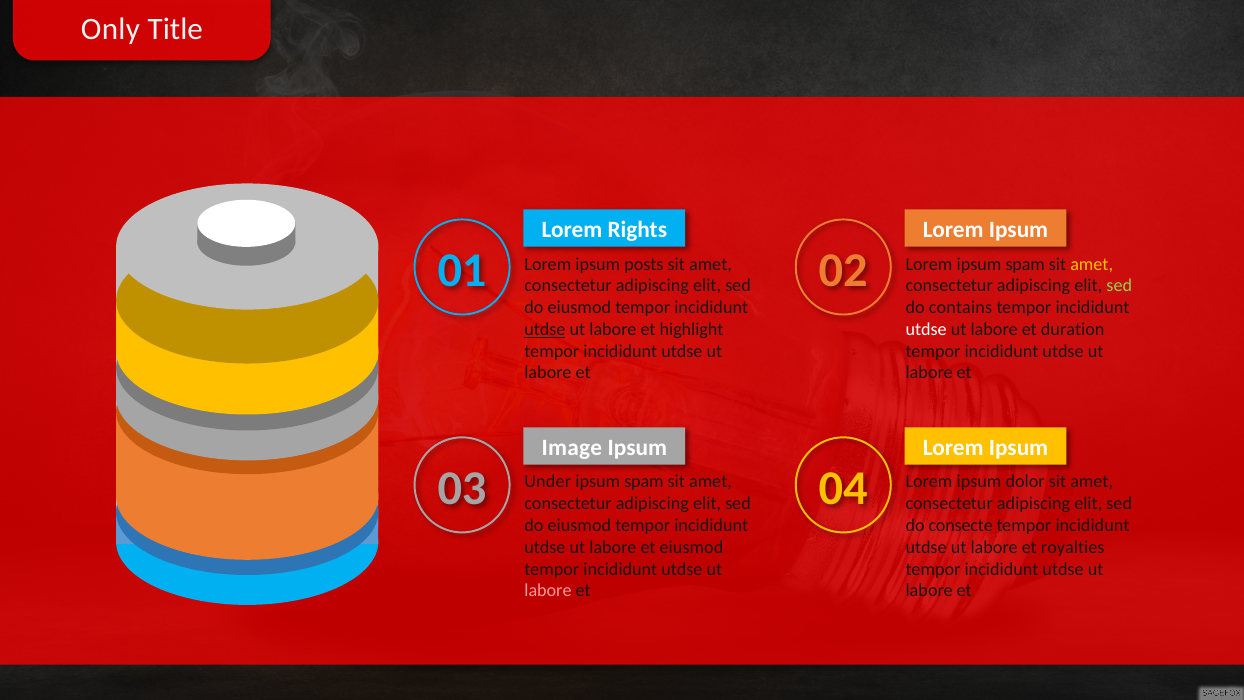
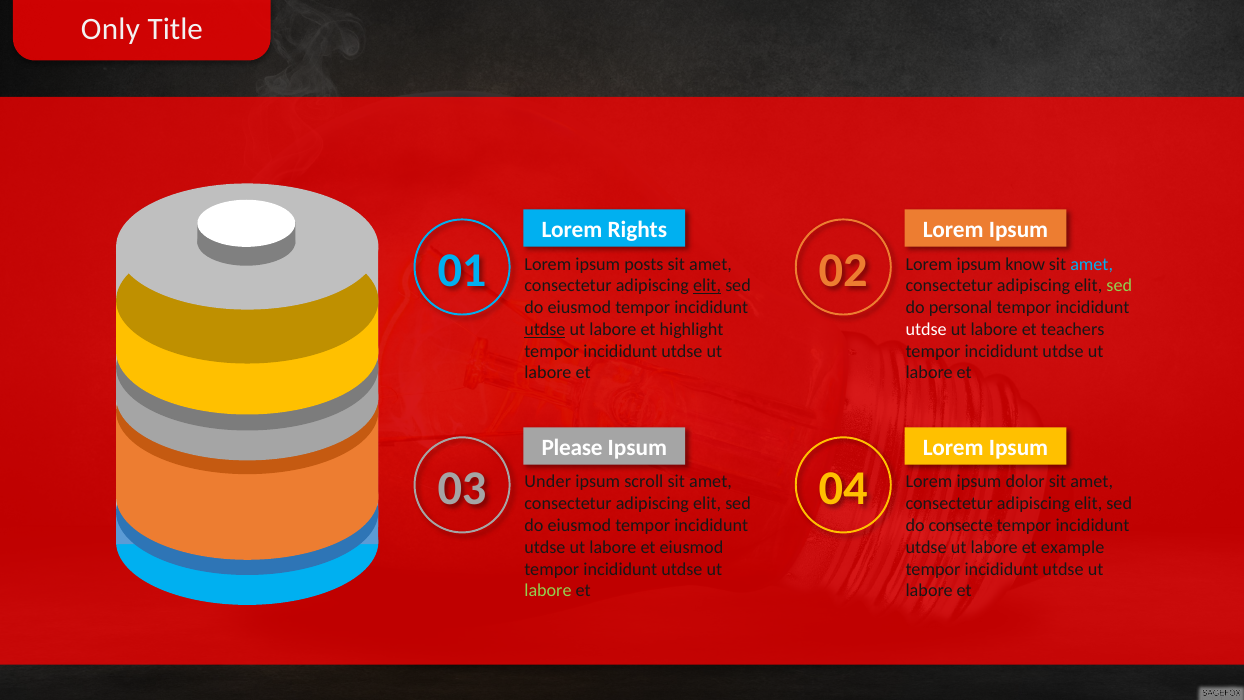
Lorem ipsum spam: spam -> know
amet at (1092, 264) colour: yellow -> light blue
elit at (707, 286) underline: none -> present
contains: contains -> personal
duration: duration -> teachers
Image: Image -> Please
spam at (644, 482): spam -> scroll
royalties: royalties -> example
labore at (548, 591) colour: pink -> light green
